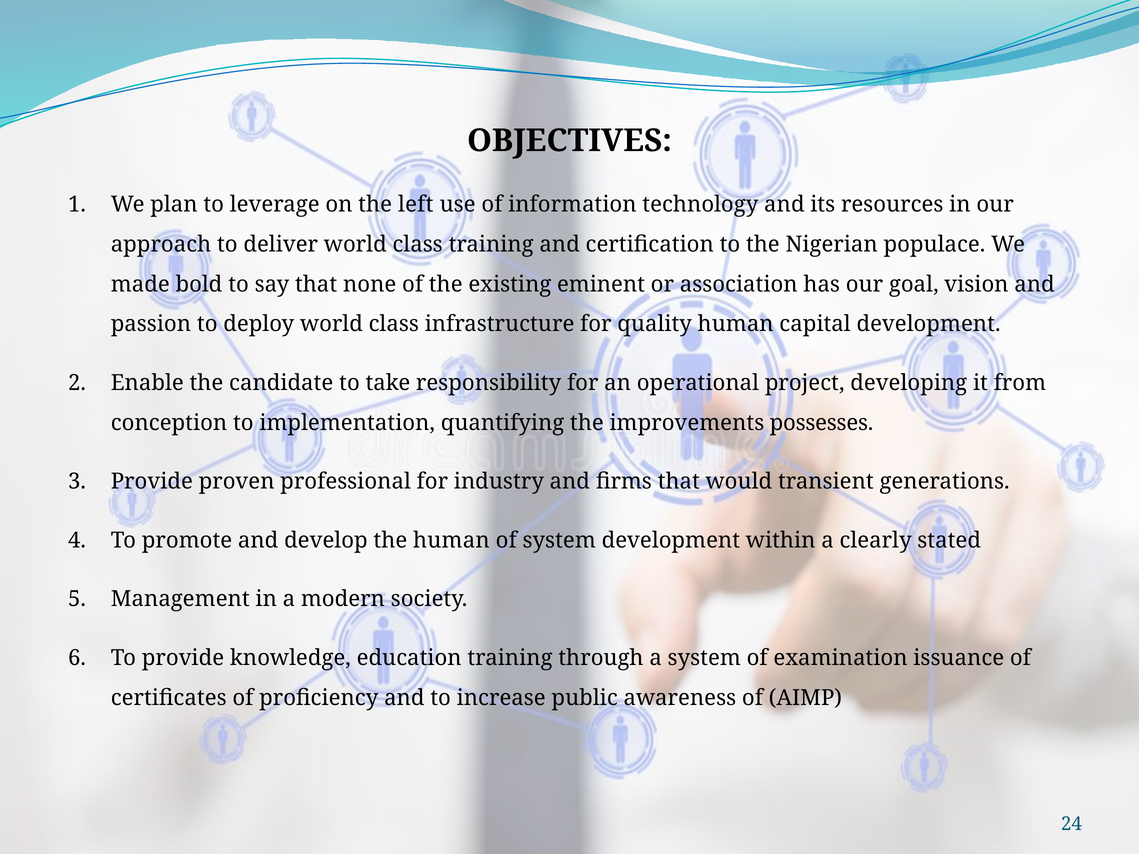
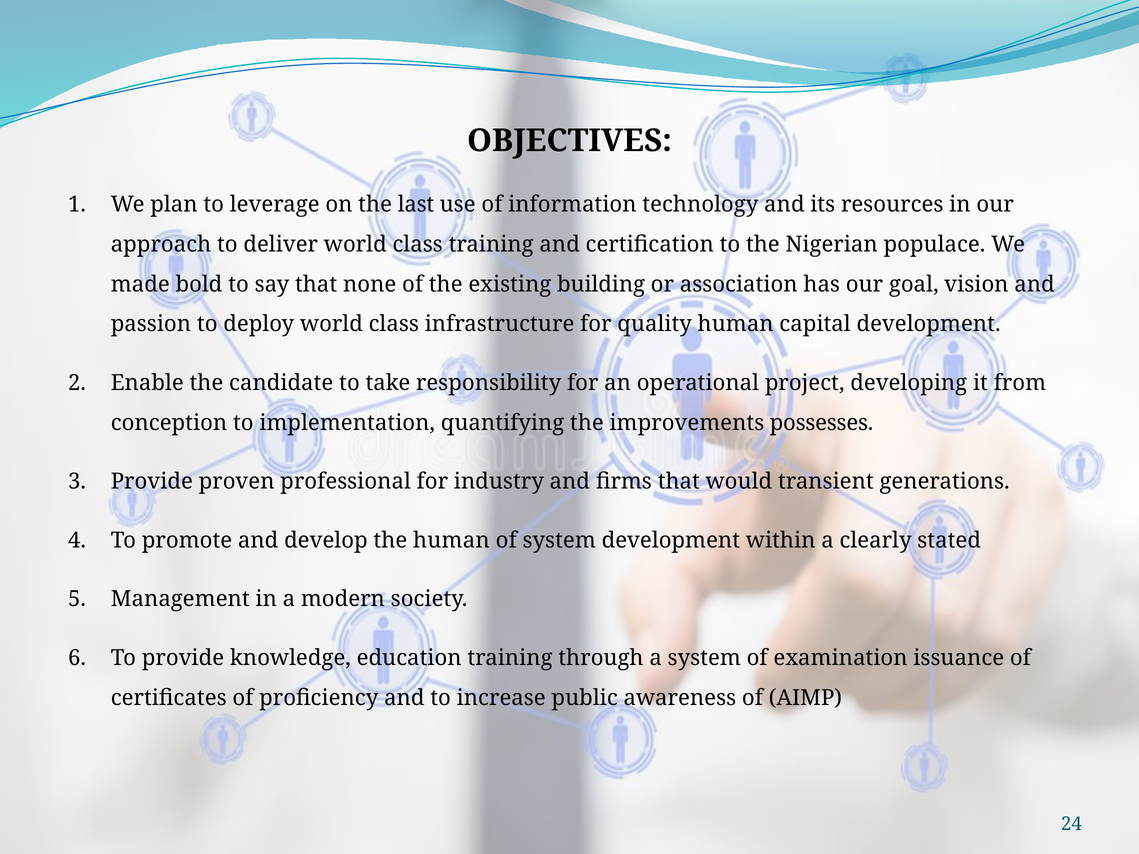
left: left -> last
eminent: eminent -> building
